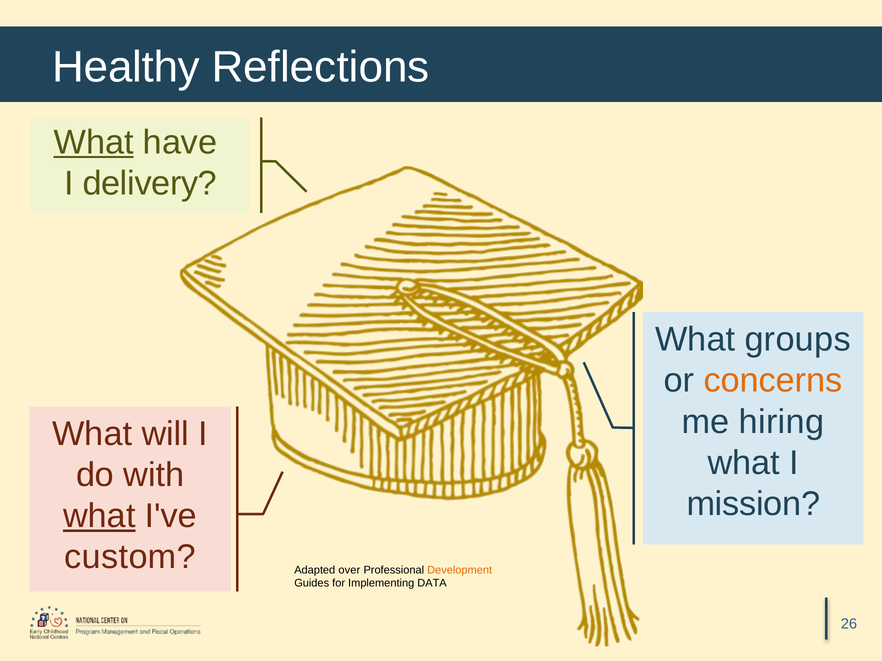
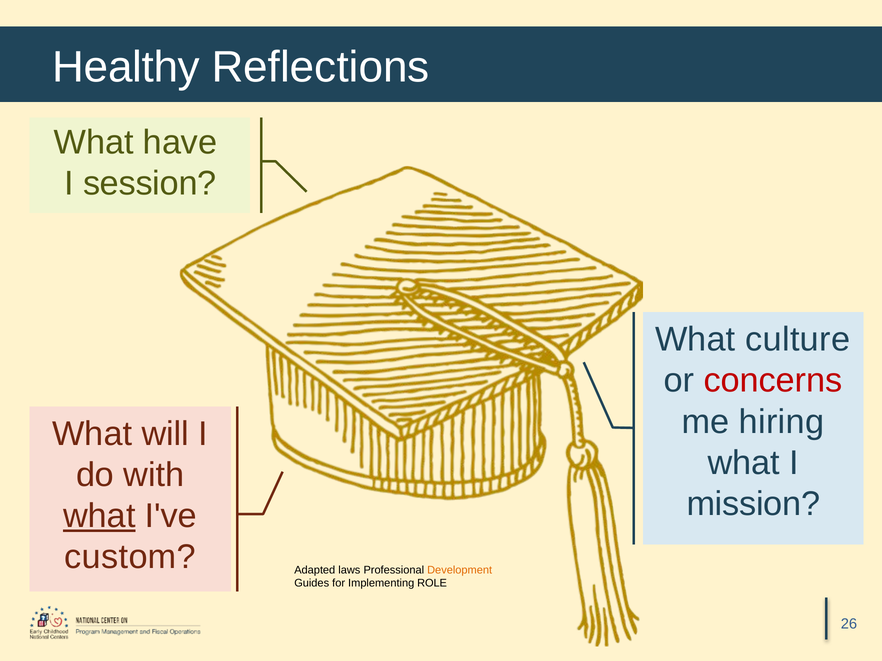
What at (94, 142) underline: present -> none
delivery: delivery -> session
groups: groups -> culture
concerns colour: orange -> red
over: over -> laws
DATA: DATA -> ROLE
